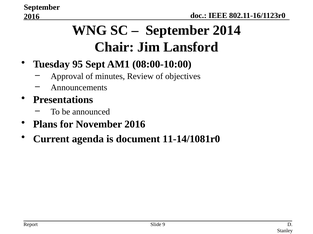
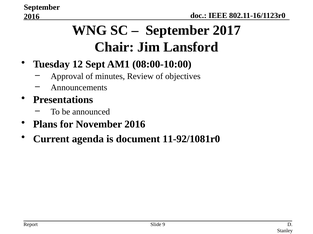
2014: 2014 -> 2017
95: 95 -> 12
11-14/1081r0: 11-14/1081r0 -> 11-92/1081r0
